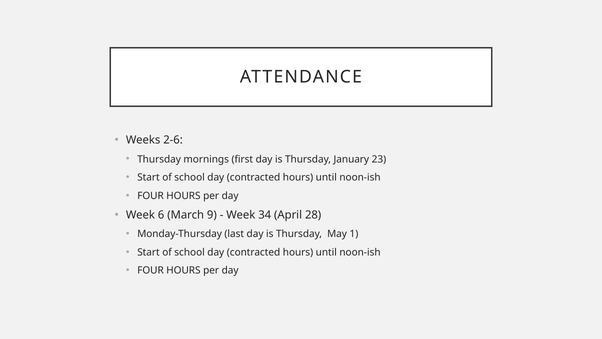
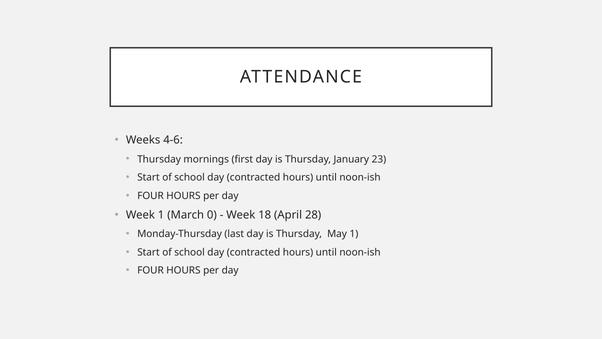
2-6: 2-6 -> 4-6
Week 6: 6 -> 1
9: 9 -> 0
34: 34 -> 18
